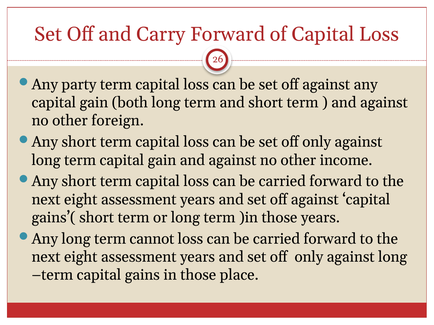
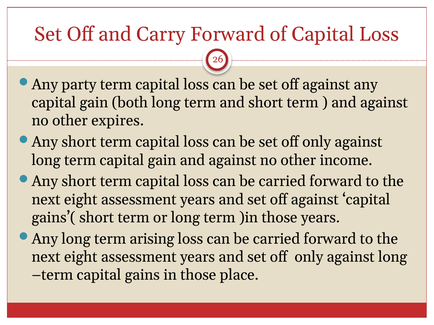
foreign: foreign -> expires
cannot: cannot -> arising
